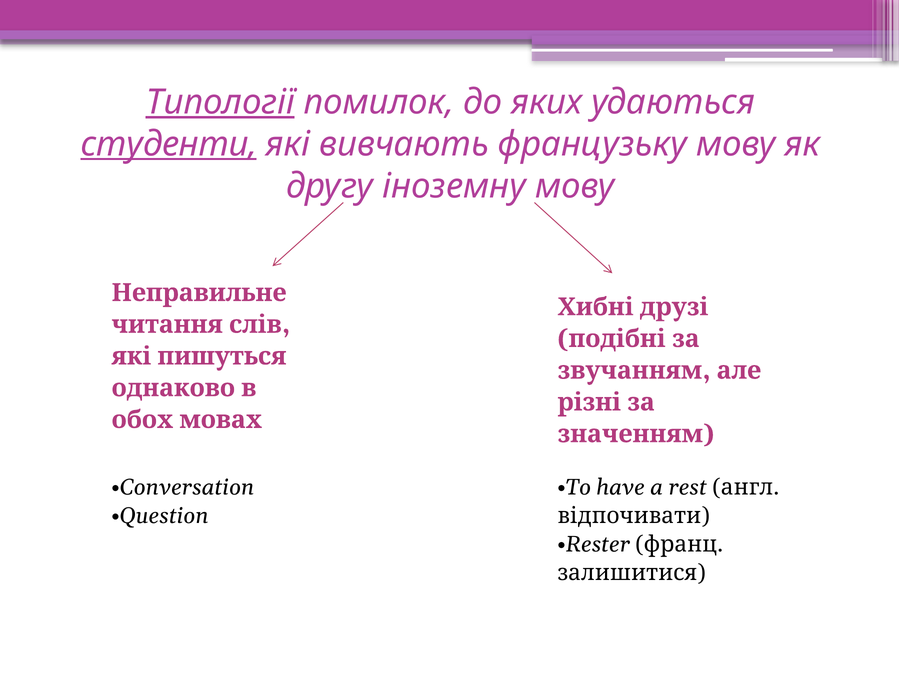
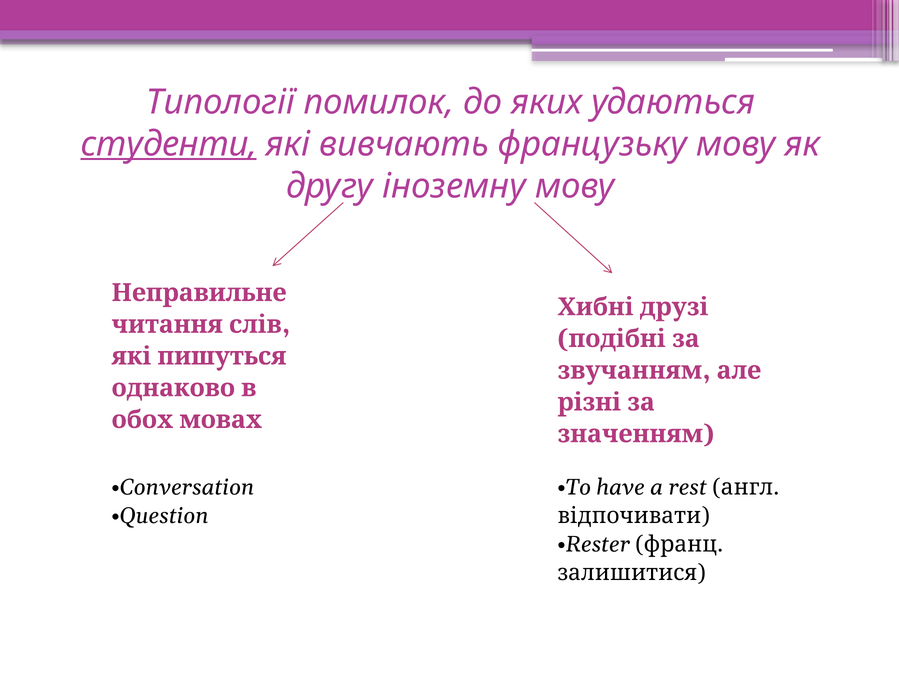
Типології underline: present -> none
